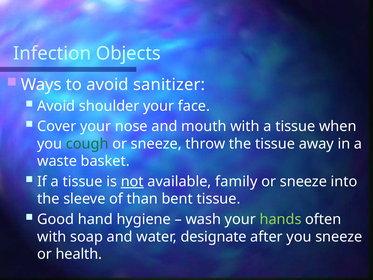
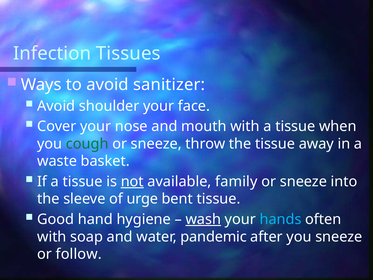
Objects: Objects -> Tissues
than: than -> urge
wash underline: none -> present
hands colour: light green -> light blue
designate: designate -> pandemic
health: health -> follow
